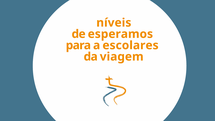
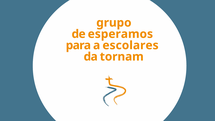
níveis: níveis -> grupo
viagem: viagem -> tornam
